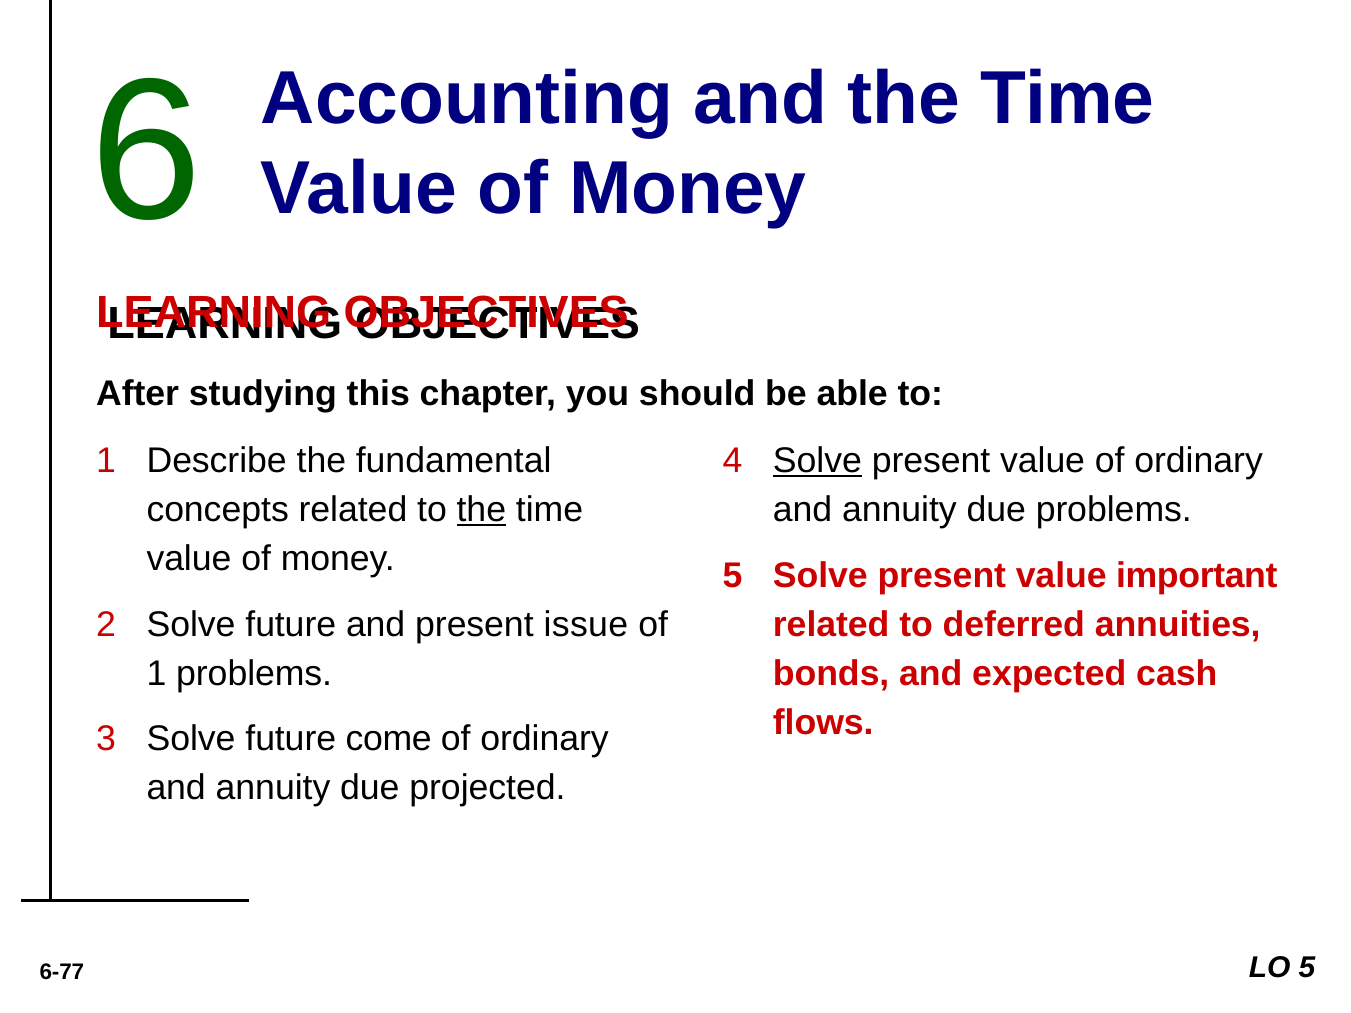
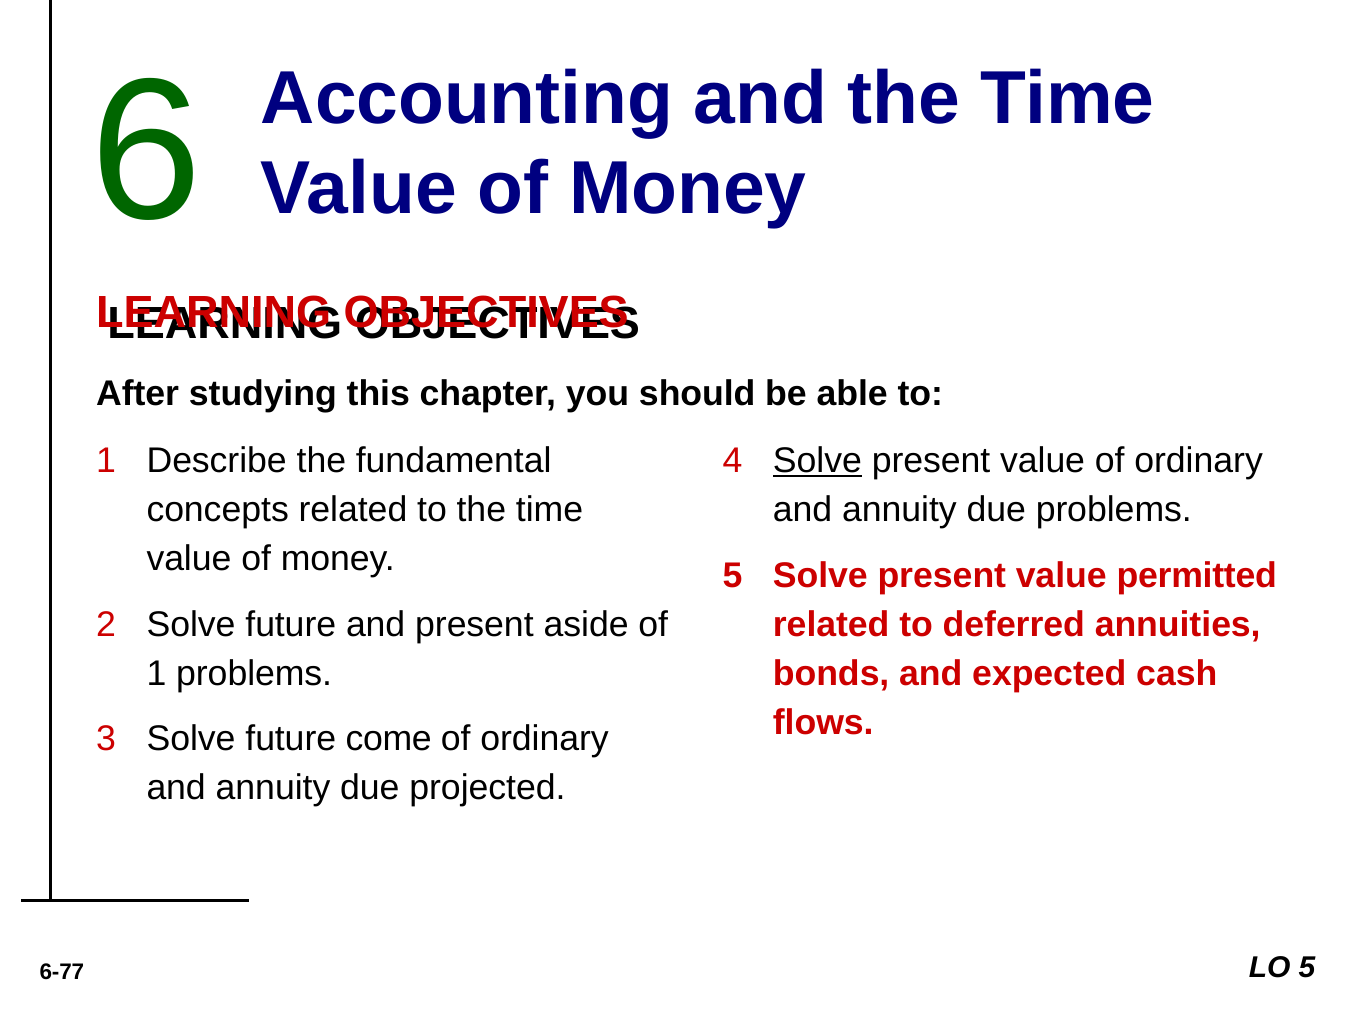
the at (481, 510) underline: present -> none
important: important -> permitted
issue: issue -> aside
